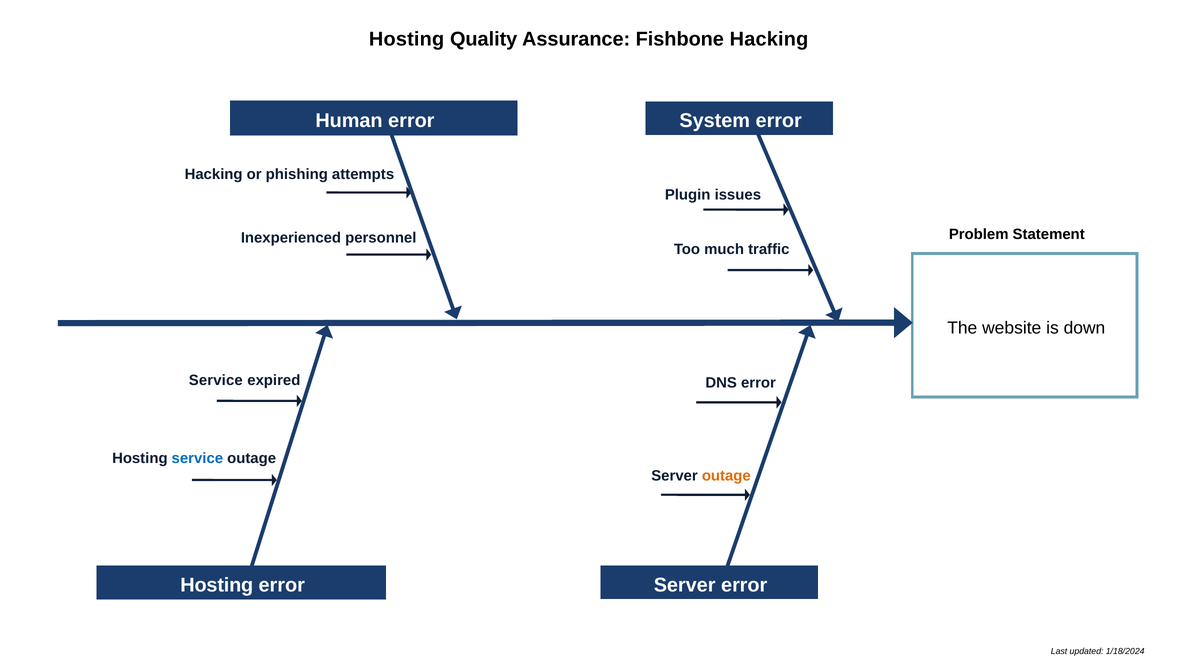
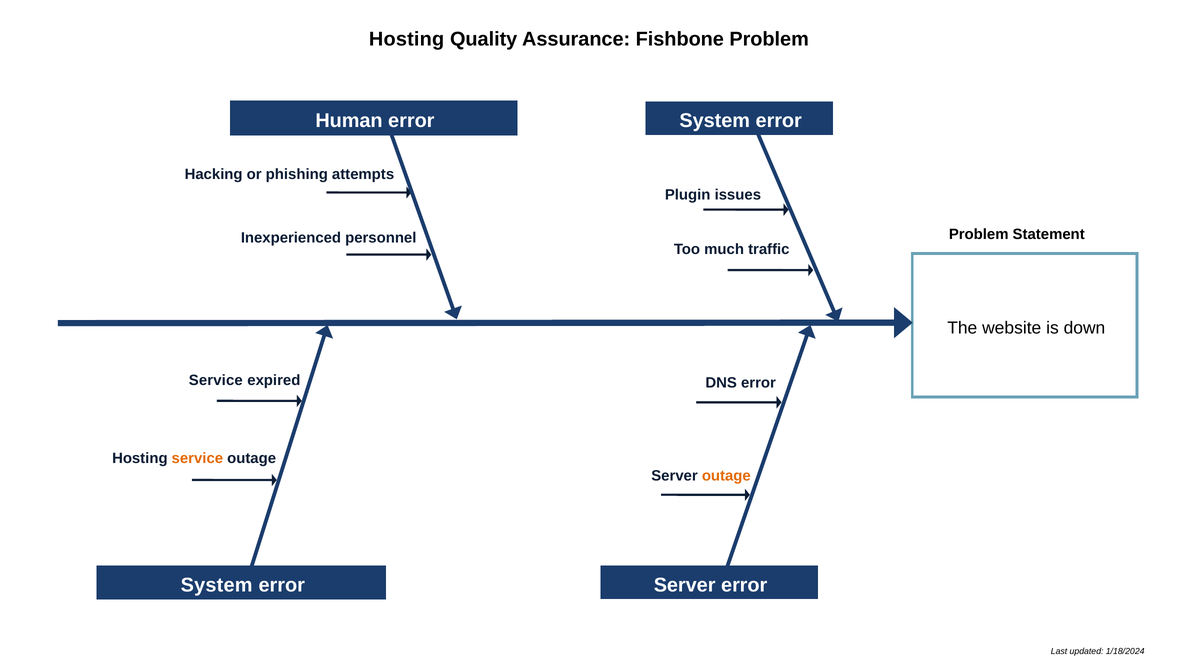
Fishbone Hacking: Hacking -> Problem
service at (197, 458) colour: blue -> orange
Hosting at (217, 585): Hosting -> System
